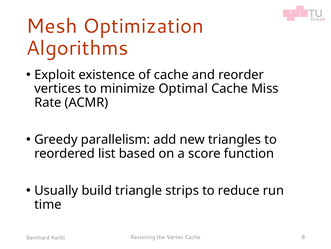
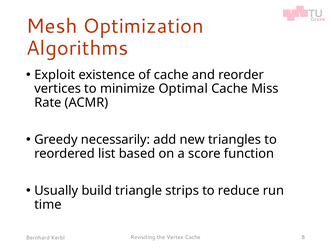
parallelism: parallelism -> necessarily
